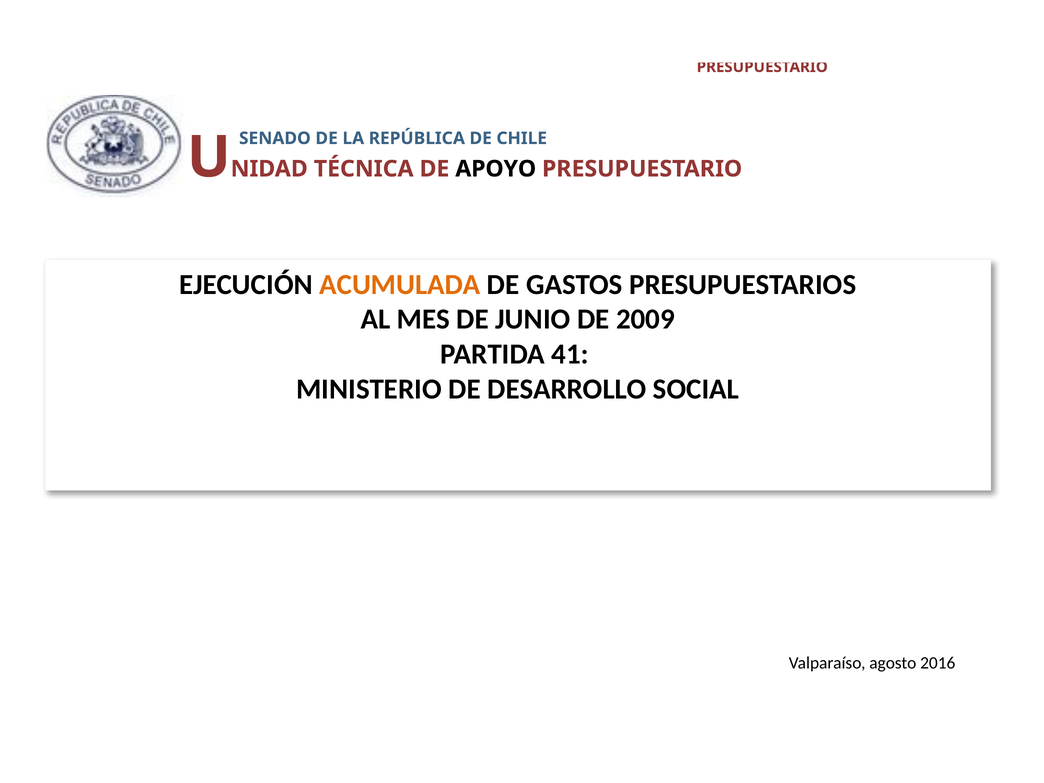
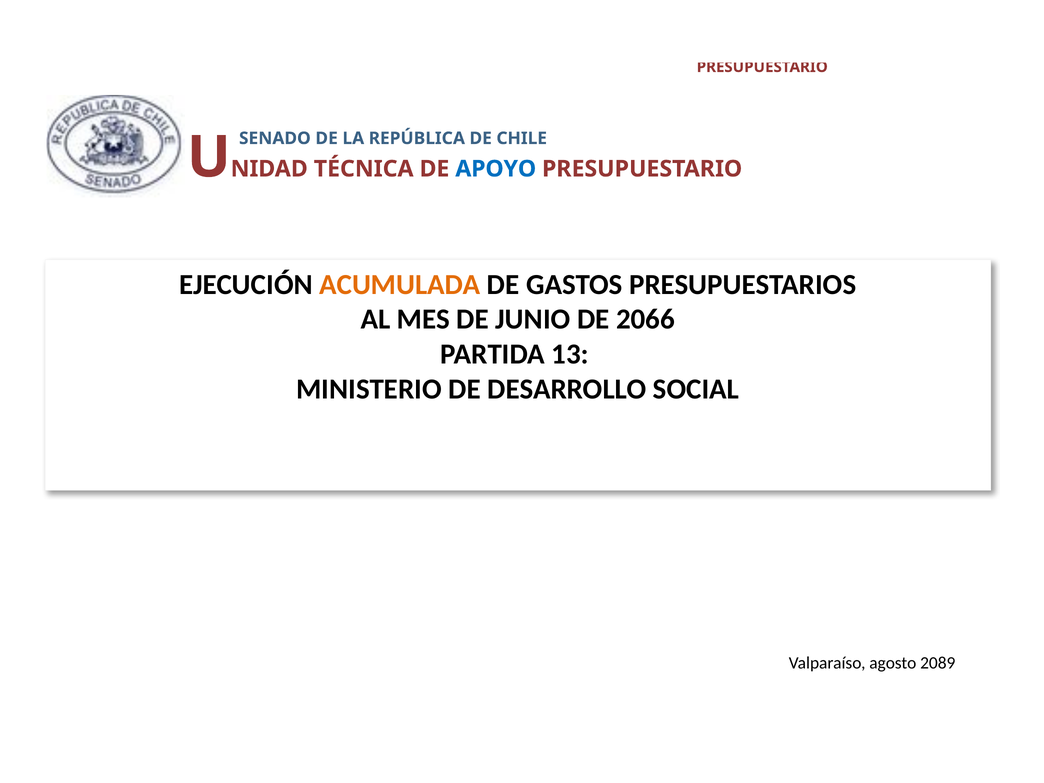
APOYO at (496, 169) colour: black -> blue
2009: 2009 -> 2066
41: 41 -> 13
2016: 2016 -> 2089
